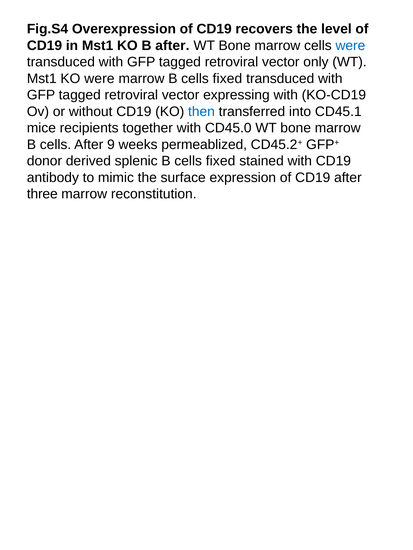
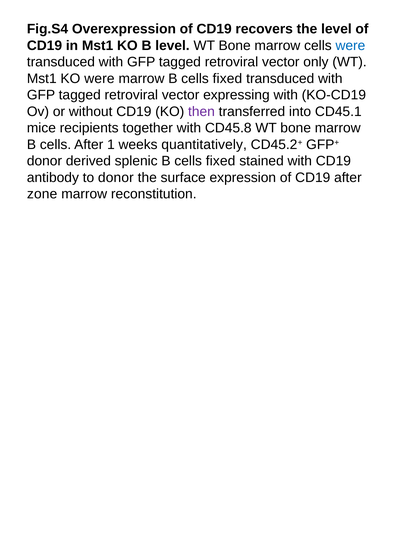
B after: after -> level
then colour: blue -> purple
CD45.0: CD45.0 -> CD45.8
9: 9 -> 1
permeablized: permeablized -> quantitatively
to mimic: mimic -> donor
three: three -> zone
